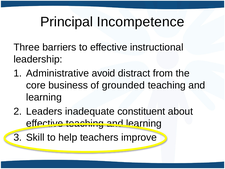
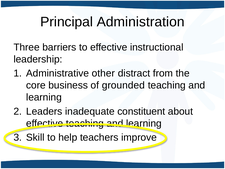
Incompetence: Incompetence -> Administration
avoid: avoid -> other
